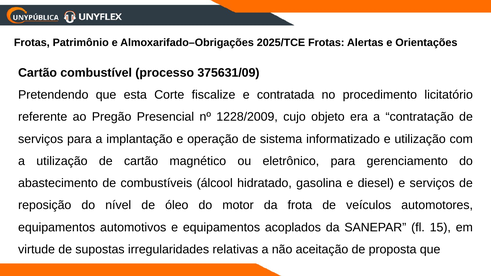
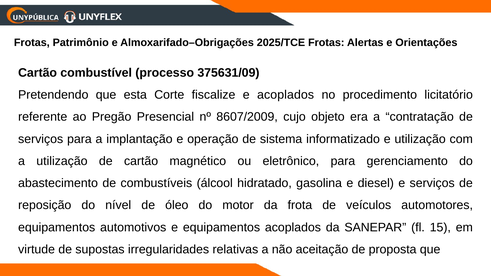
e contratada: contratada -> acoplados
1228/2009: 1228/2009 -> 8607/2009
